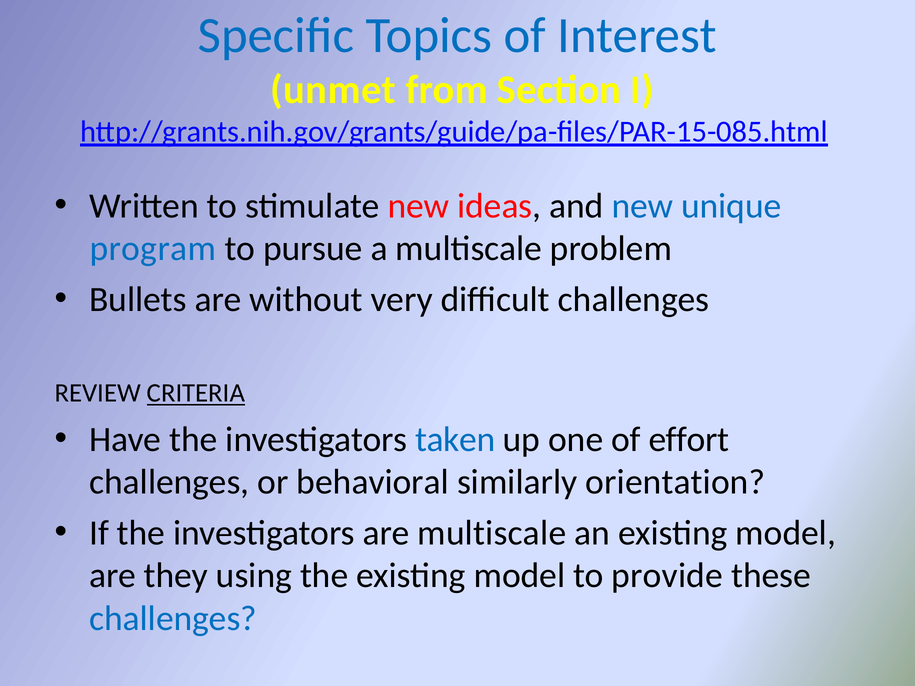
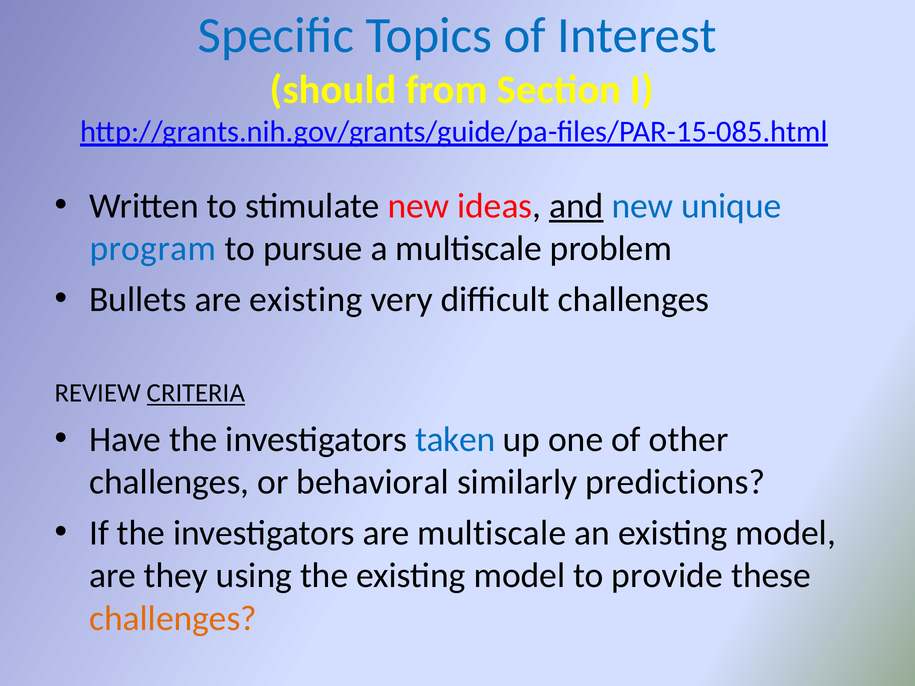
unmet: unmet -> should
and underline: none -> present
are without: without -> existing
effort: effort -> other
orientation: orientation -> predictions
challenges at (173, 618) colour: blue -> orange
